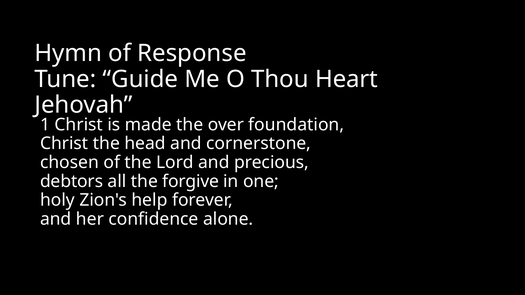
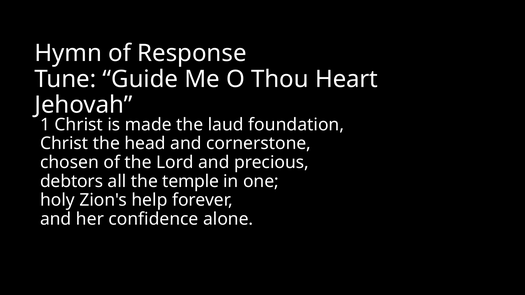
over: over -> laud
forgive: forgive -> temple
